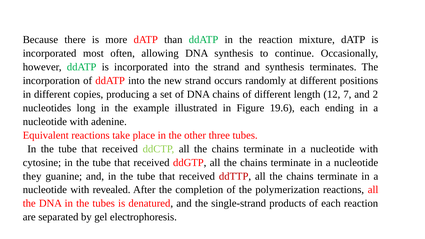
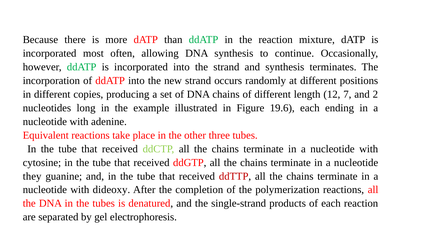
revealed: revealed -> dideoxy
